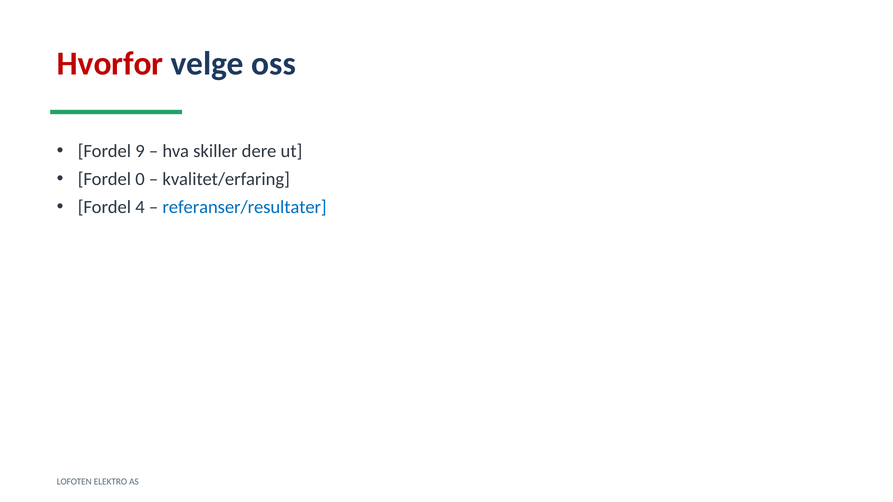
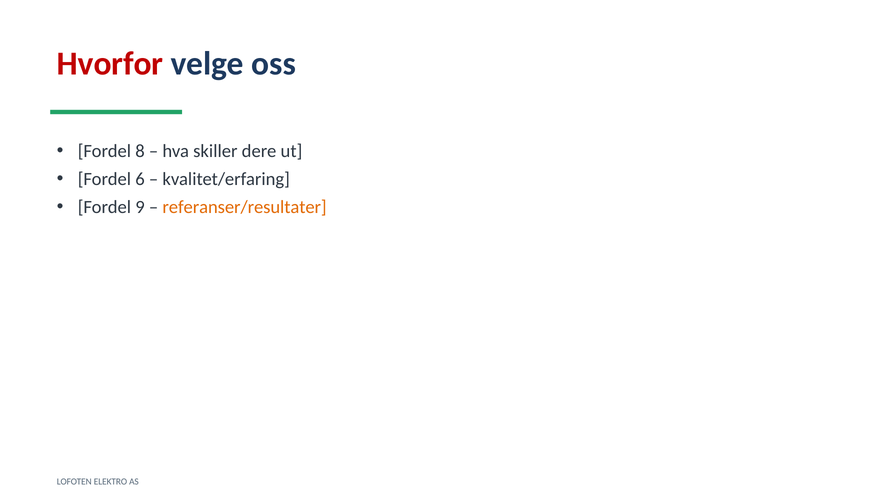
9: 9 -> 8
0: 0 -> 6
4: 4 -> 9
referanser/resultater colour: blue -> orange
